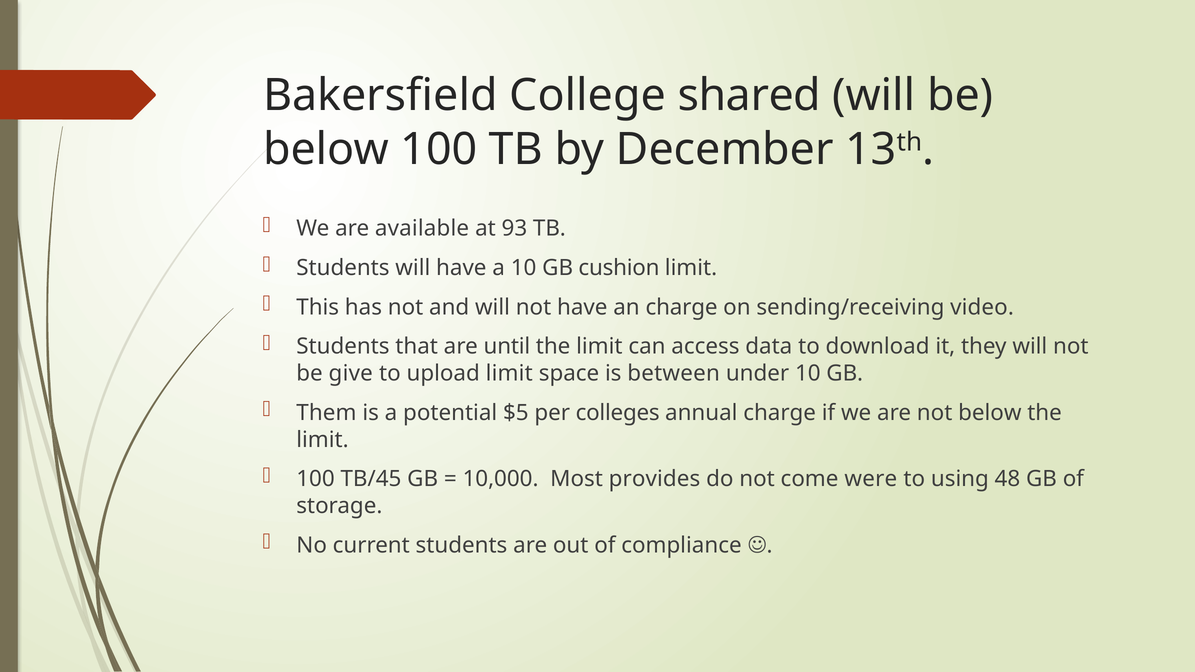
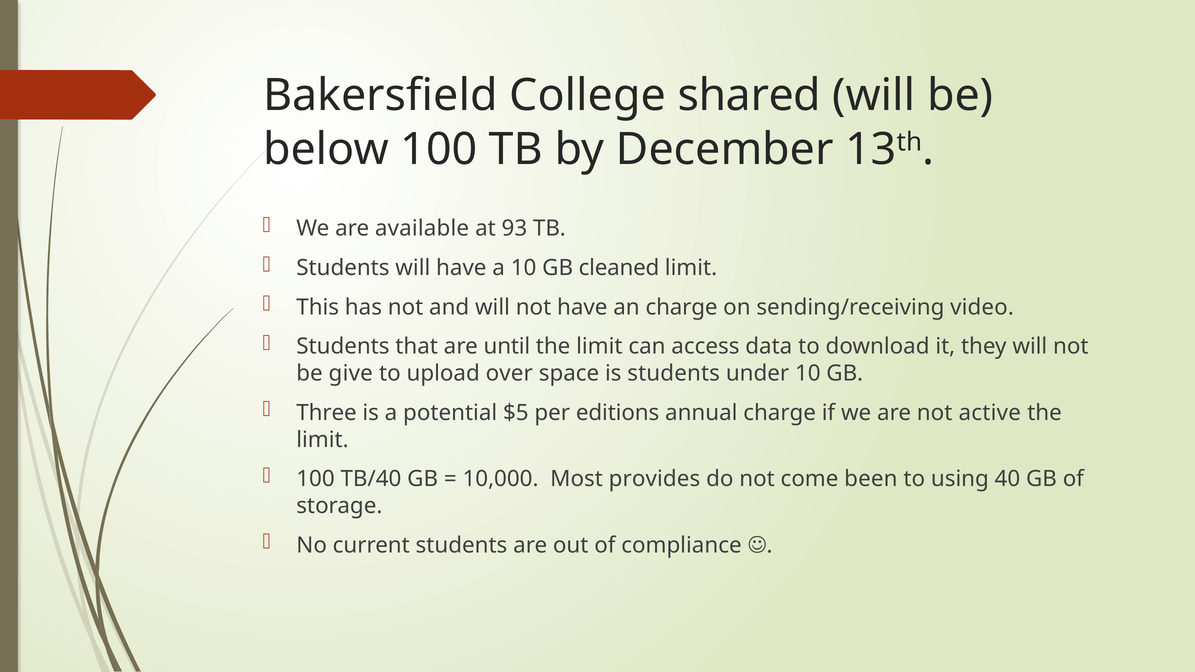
cushion: cushion -> cleaned
upload limit: limit -> over
is between: between -> students
Them: Them -> Three
colleges: colleges -> editions
not below: below -> active
TB/45: TB/45 -> TB/40
were: were -> been
48: 48 -> 40
